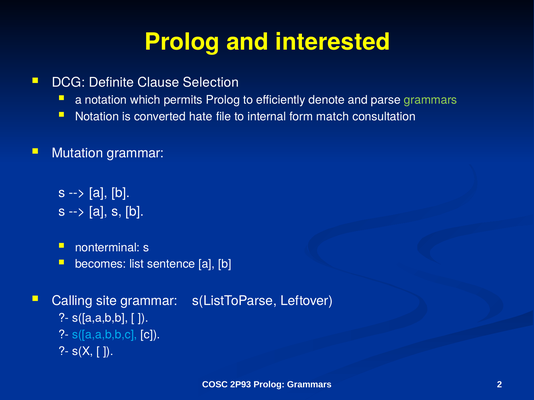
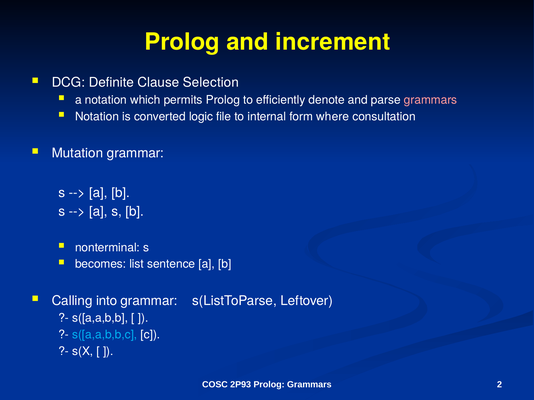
interested: interested -> increment
grammars at (431, 100) colour: light green -> pink
hate: hate -> logic
match: match -> where
site: site -> into
